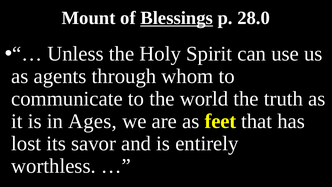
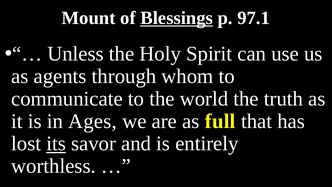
28.0: 28.0 -> 97.1
feet: feet -> full
its underline: none -> present
